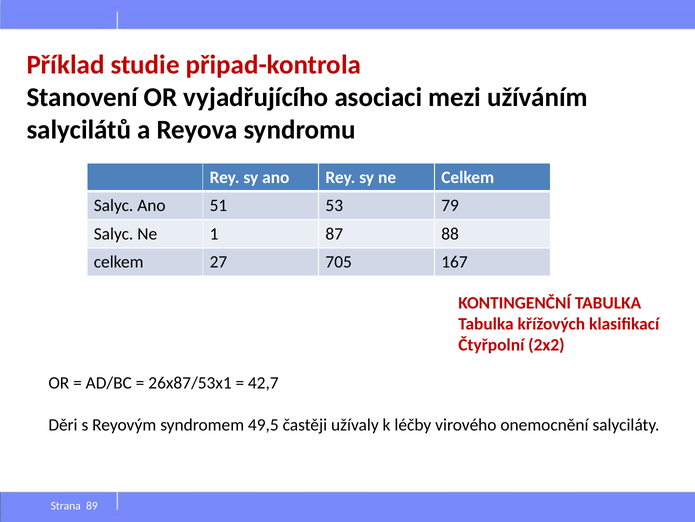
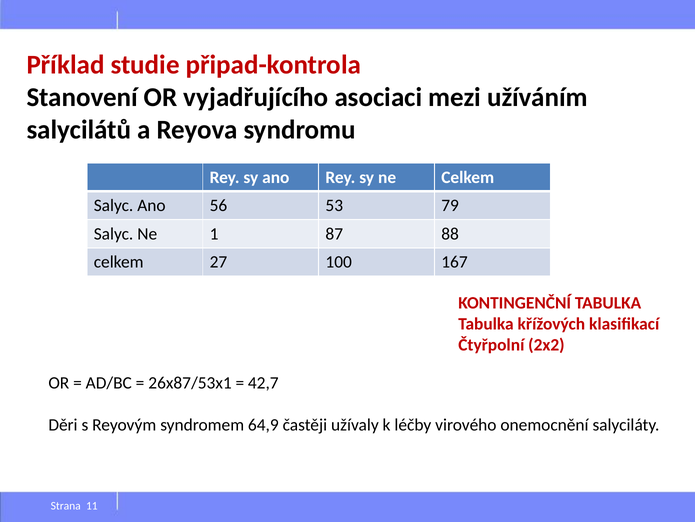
51: 51 -> 56
705: 705 -> 100
49,5: 49,5 -> 64,9
89: 89 -> 11
